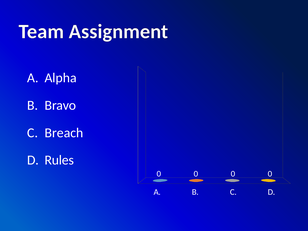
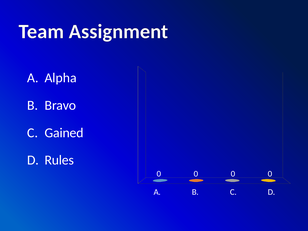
Breach: Breach -> Gained
